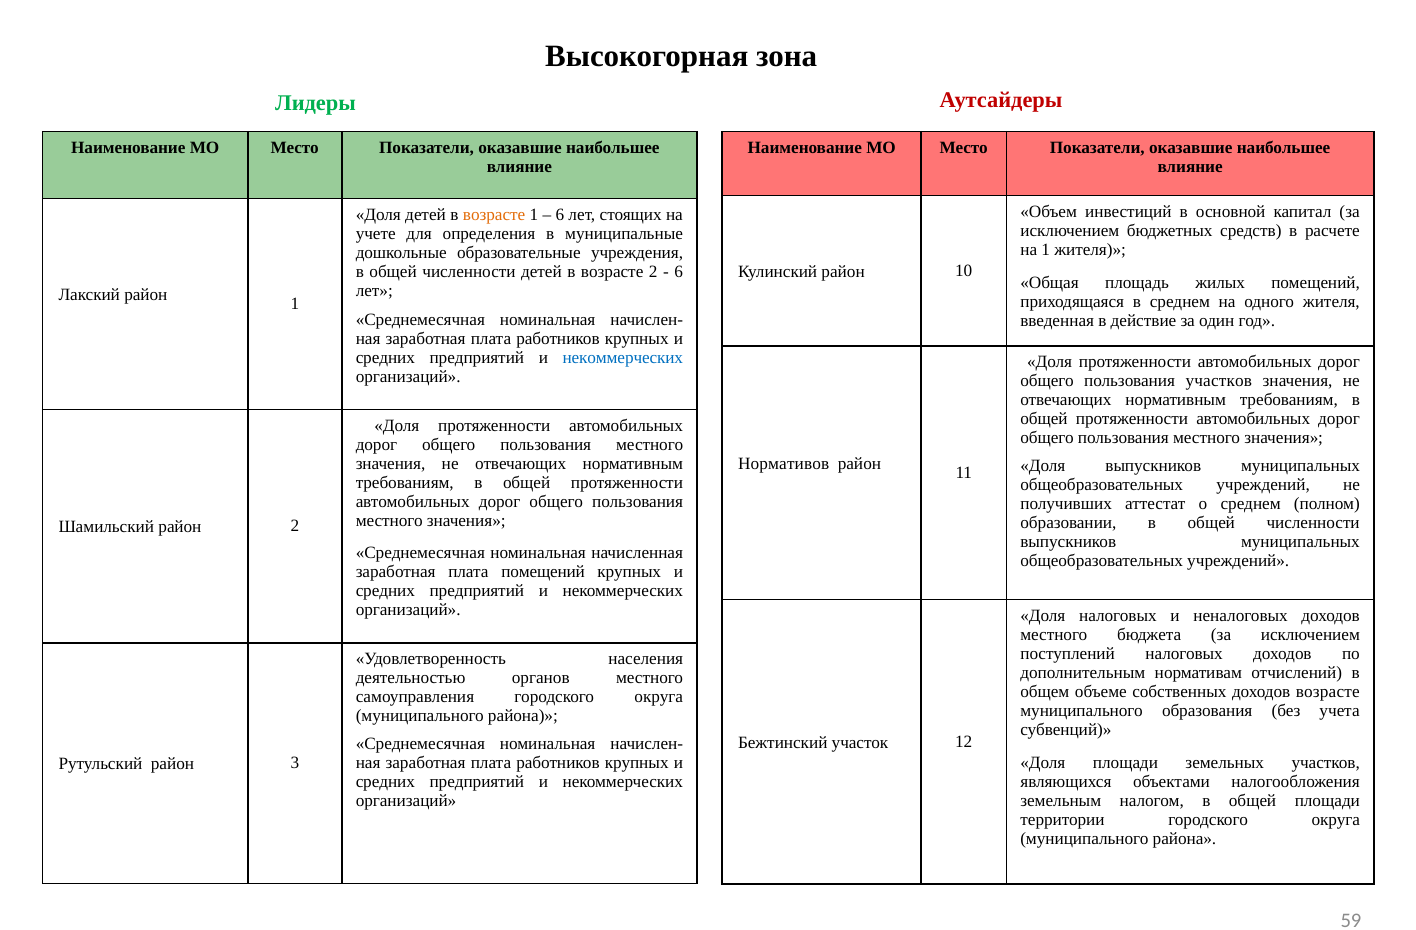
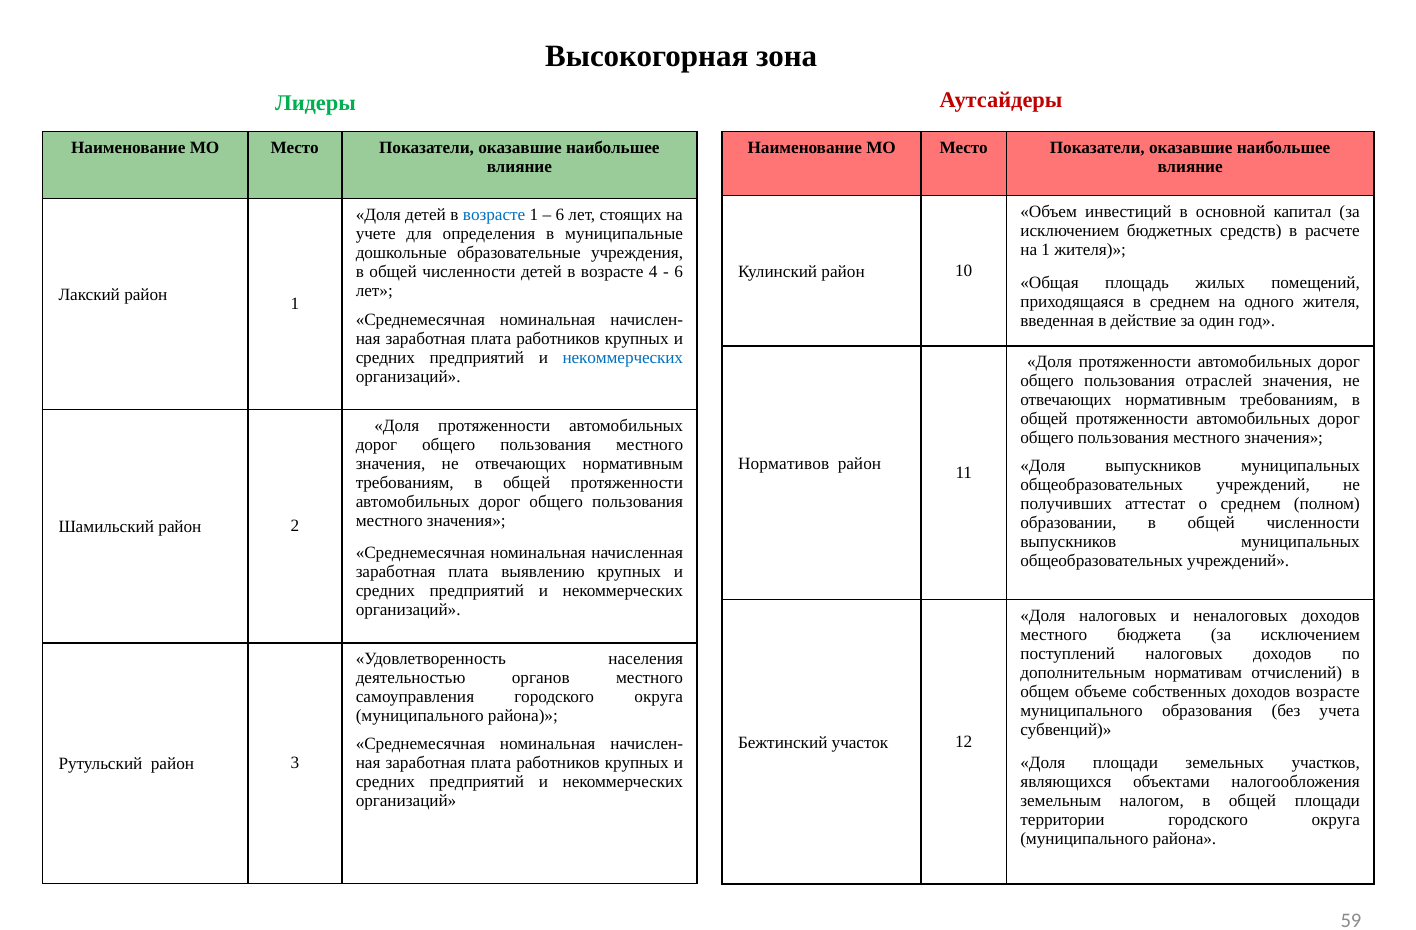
возрасте at (494, 215) colour: orange -> blue
возрасте 2: 2 -> 4
пользования участков: участков -> отраслей
плата помещений: помещений -> выявлению
